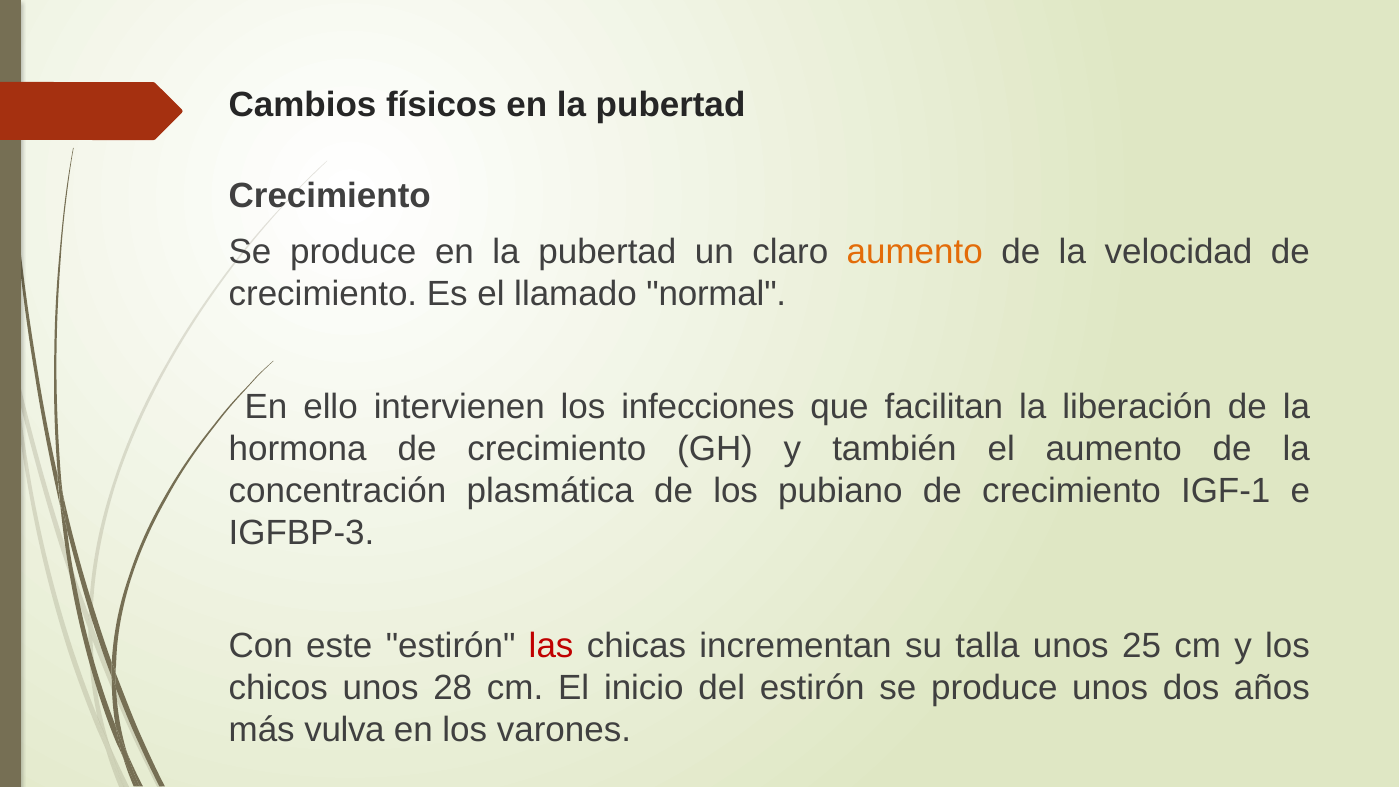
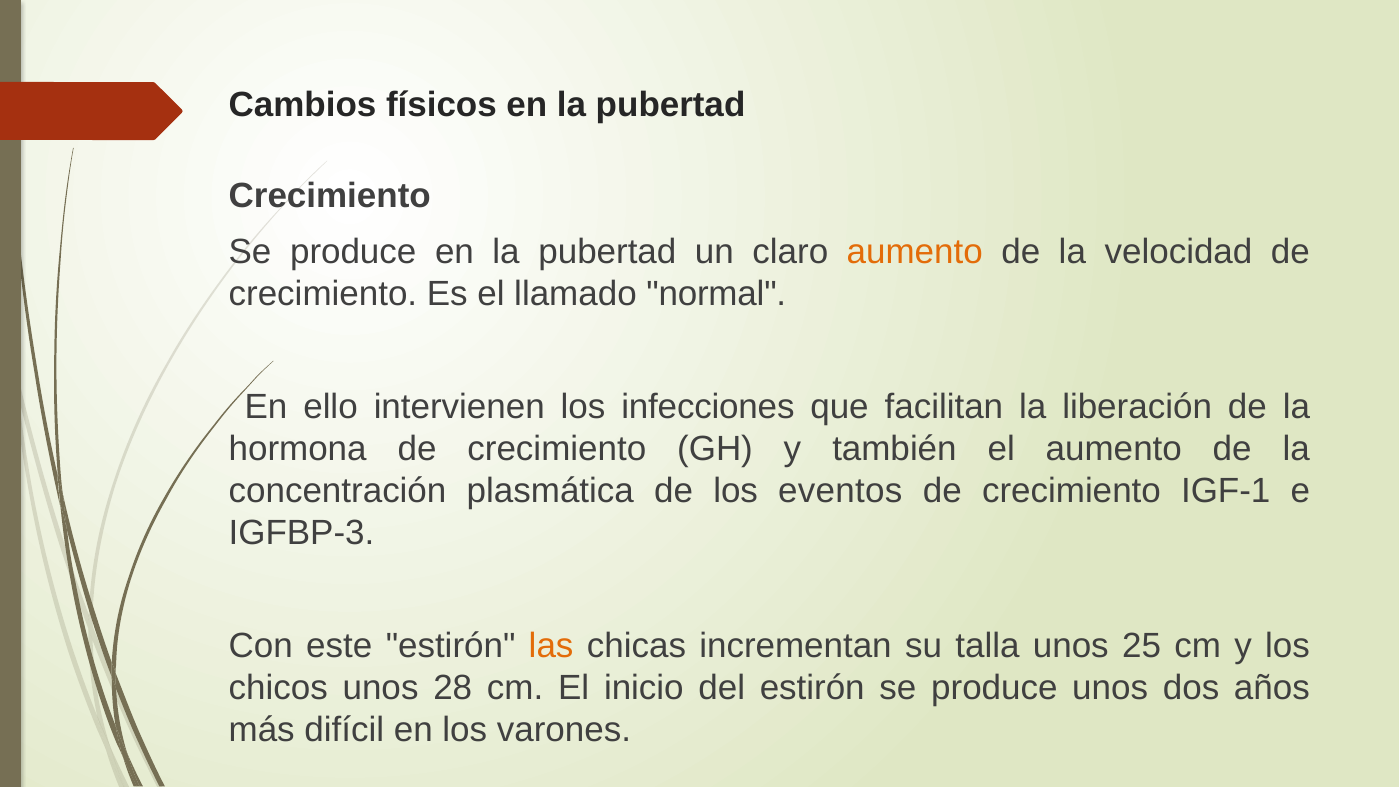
pubiano: pubiano -> eventos
las colour: red -> orange
vulva: vulva -> difícil
